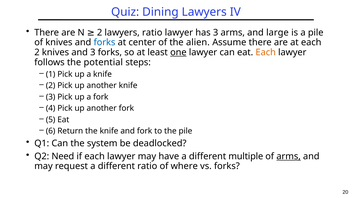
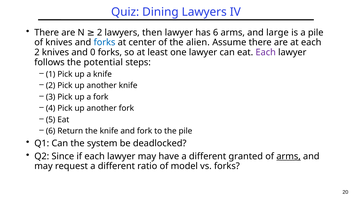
lawyers ratio: ratio -> then
has 3: 3 -> 6
and 3: 3 -> 0
one underline: present -> none
Each at (266, 52) colour: orange -> purple
Need: Need -> Since
multiple: multiple -> granted
where: where -> model
